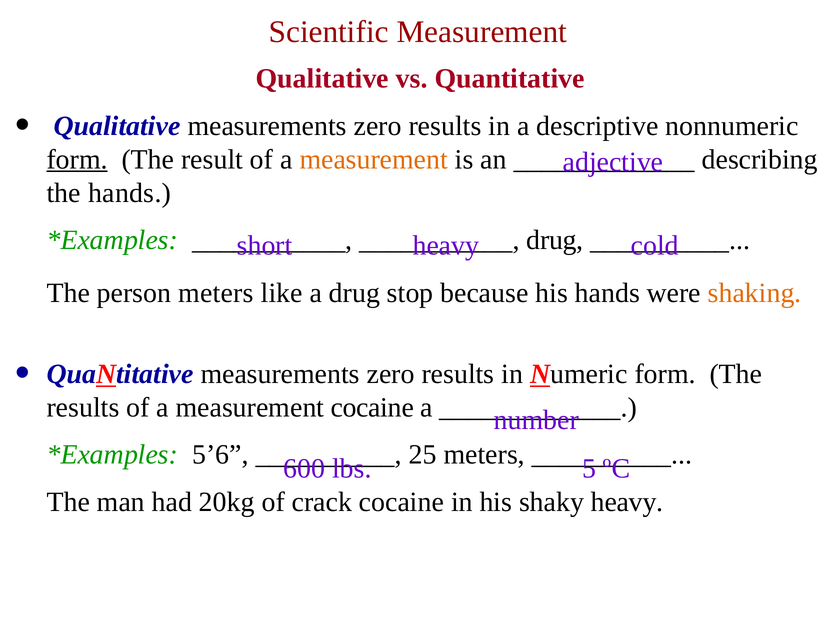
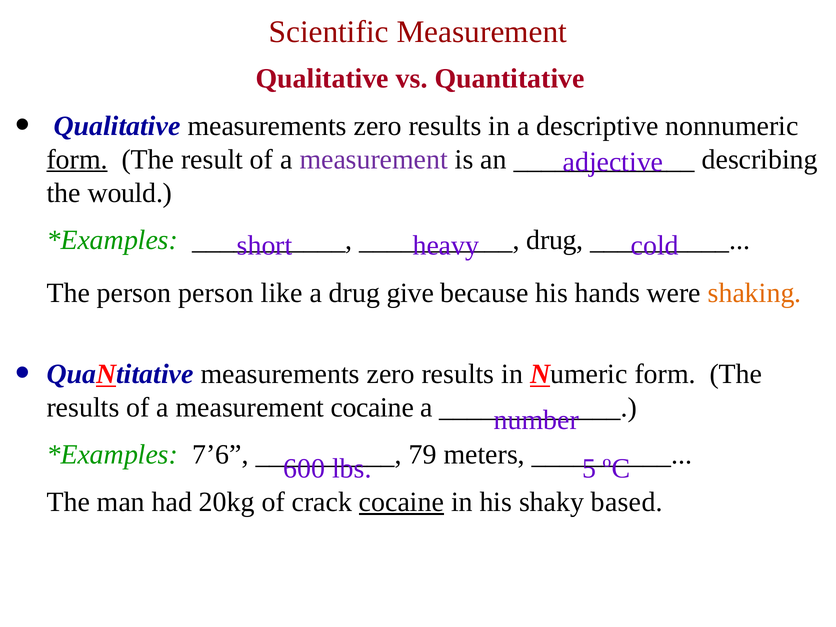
measurement at (374, 159) colour: orange -> purple
the hands: hands -> would
person meters: meters -> person
stop: stop -> give
5’6: 5’6 -> 7’6
25: 25 -> 79
cocaine at (401, 502) underline: none -> present
shaky heavy: heavy -> based
